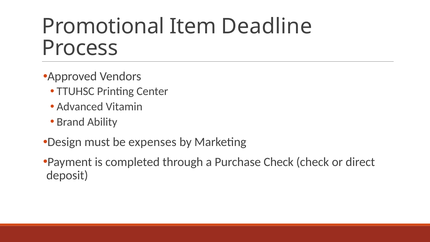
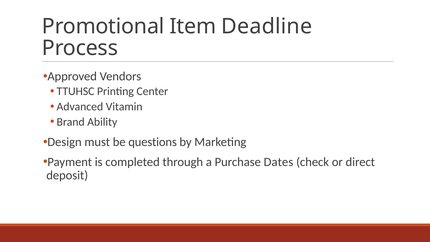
expenses: expenses -> questions
Purchase Check: Check -> Dates
